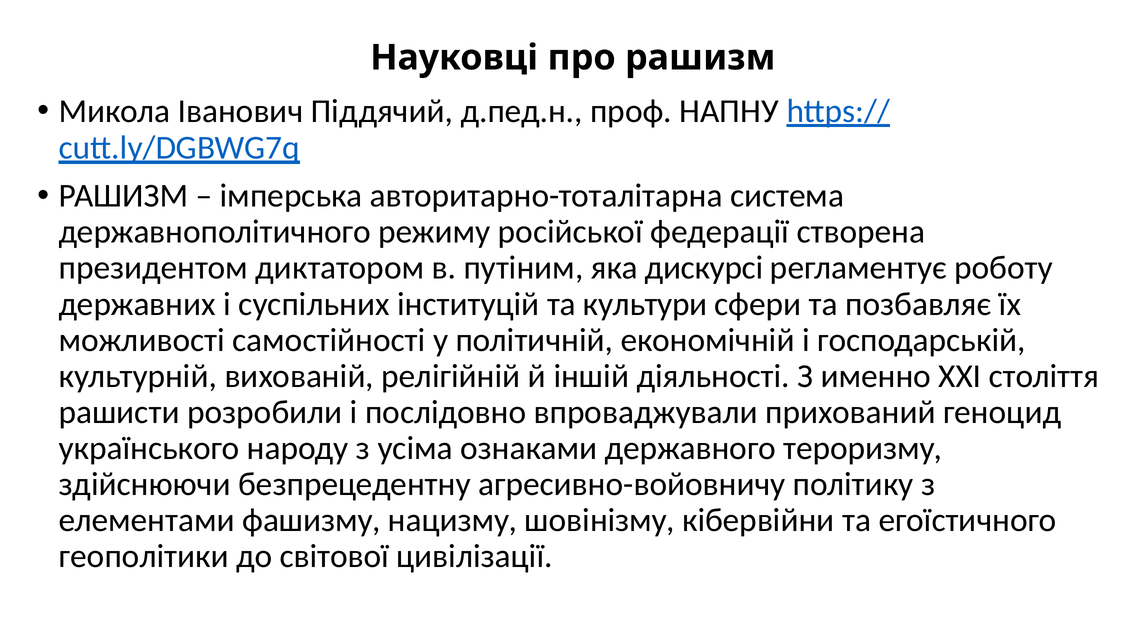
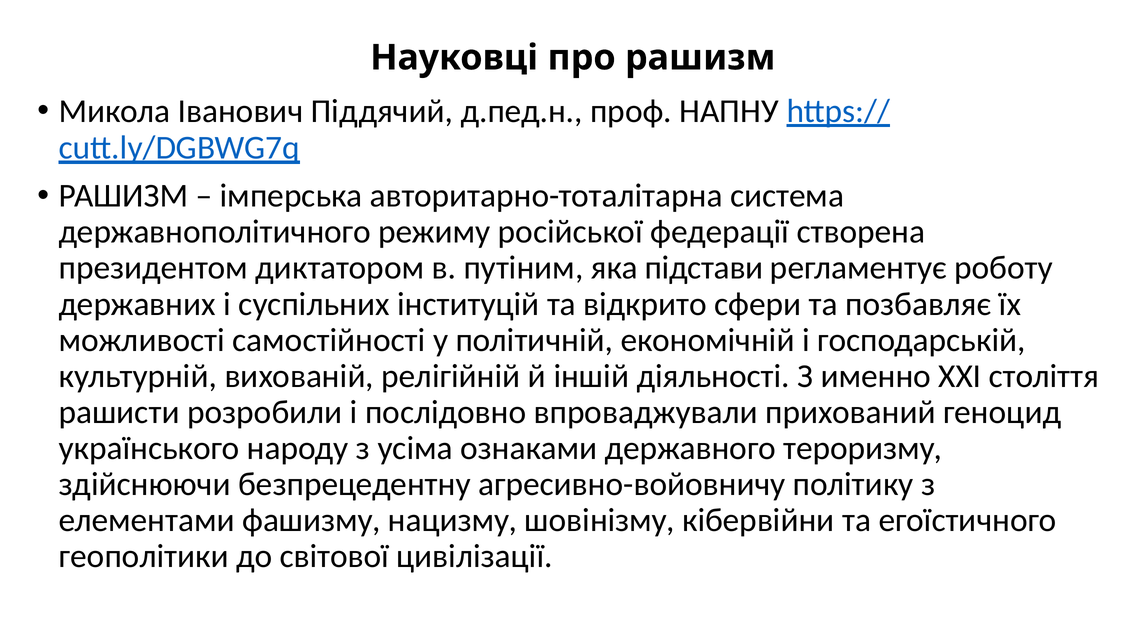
дискурсі: дискурсі -> підстави
культури: культури -> відкрито
